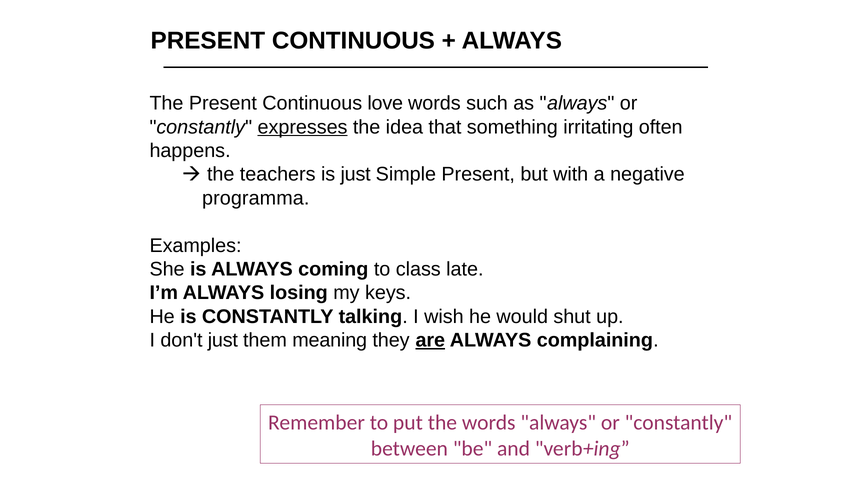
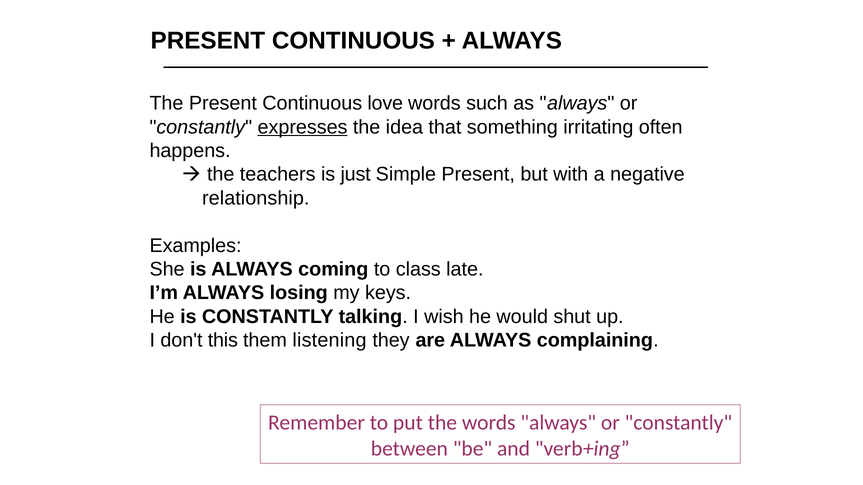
programma: programma -> relationship
don't just: just -> this
meaning: meaning -> listening
are underline: present -> none
